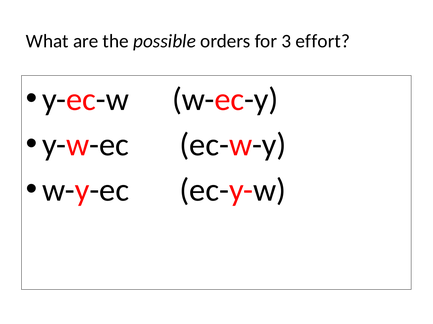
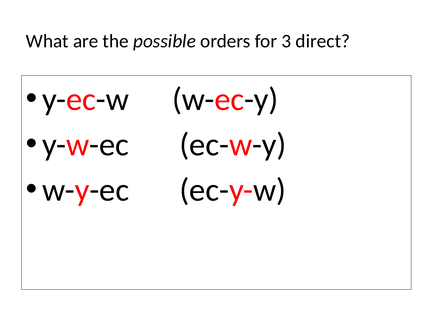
effort: effort -> direct
